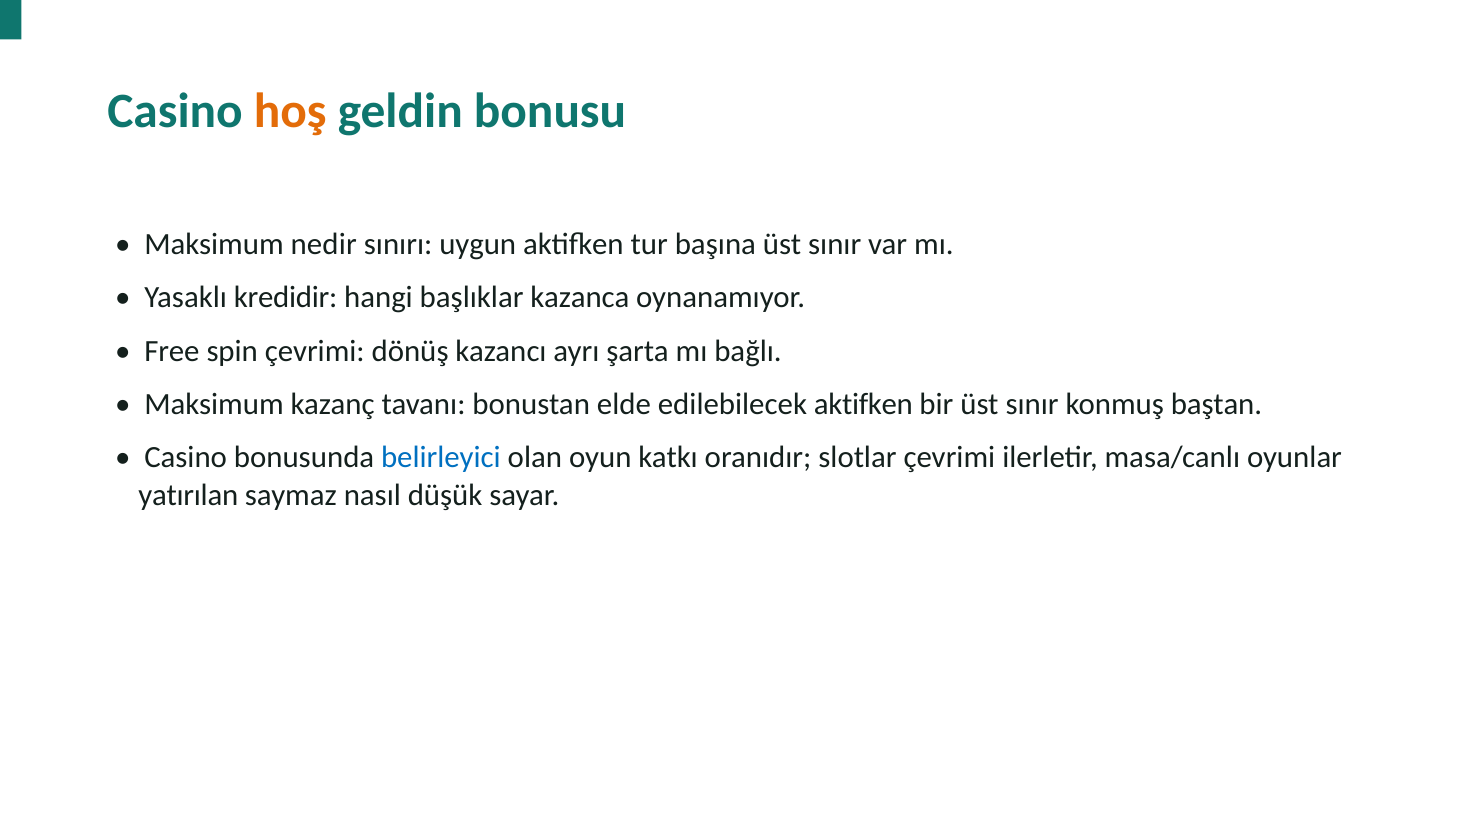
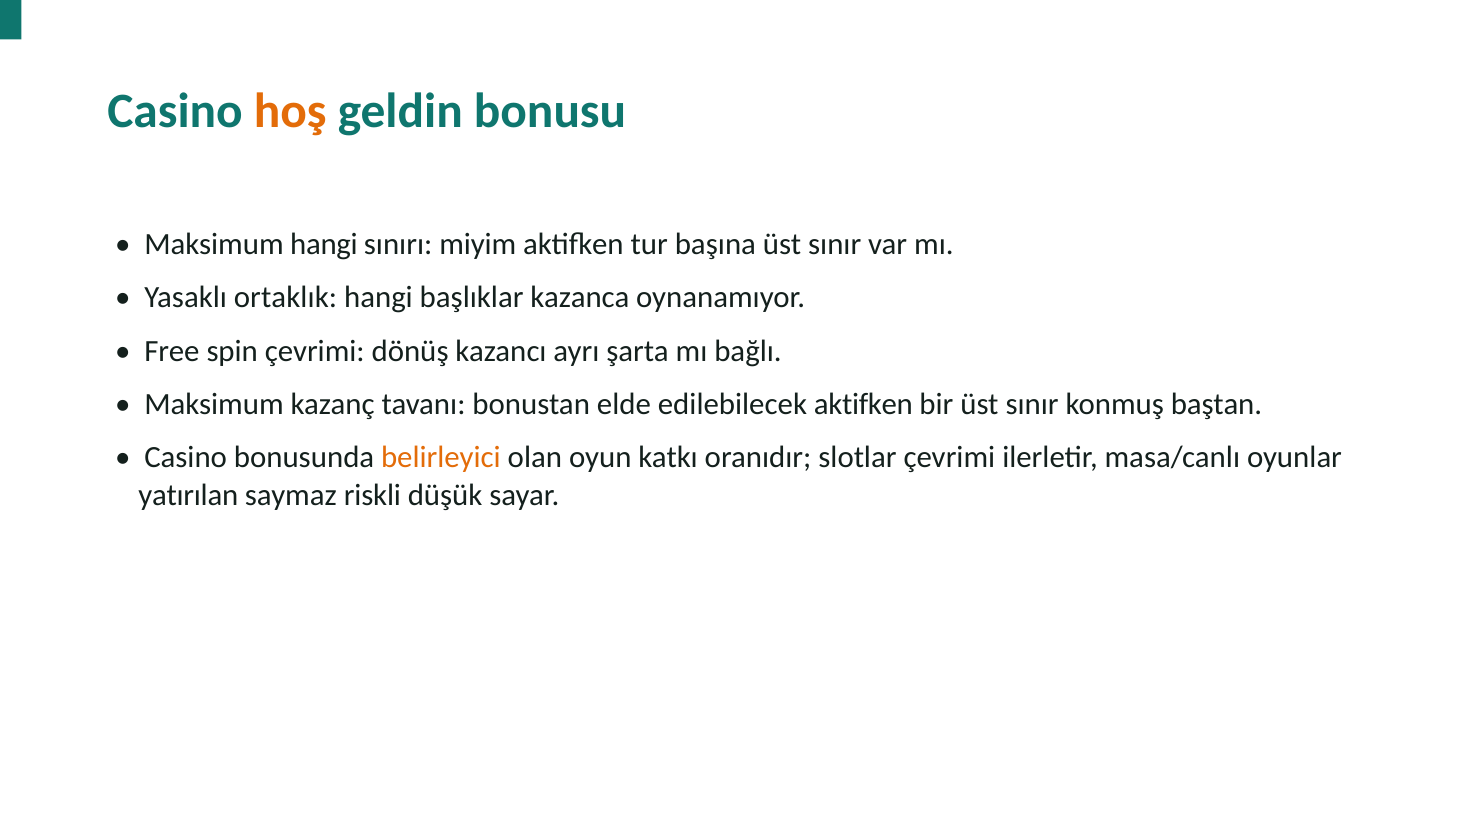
Maksimum nedir: nedir -> hangi
uygun: uygun -> miyim
kredidir: kredidir -> ortaklık
belirleyici colour: blue -> orange
nasıl: nasıl -> riskli
